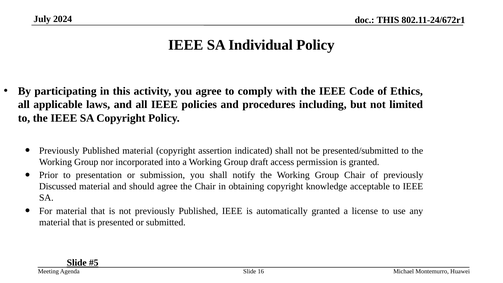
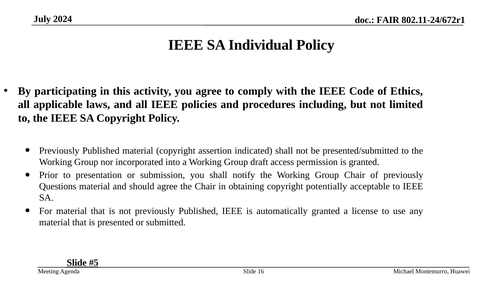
THIS at (388, 20): THIS -> FAIR
Discussed: Discussed -> Questions
knowledge: knowledge -> potentially
